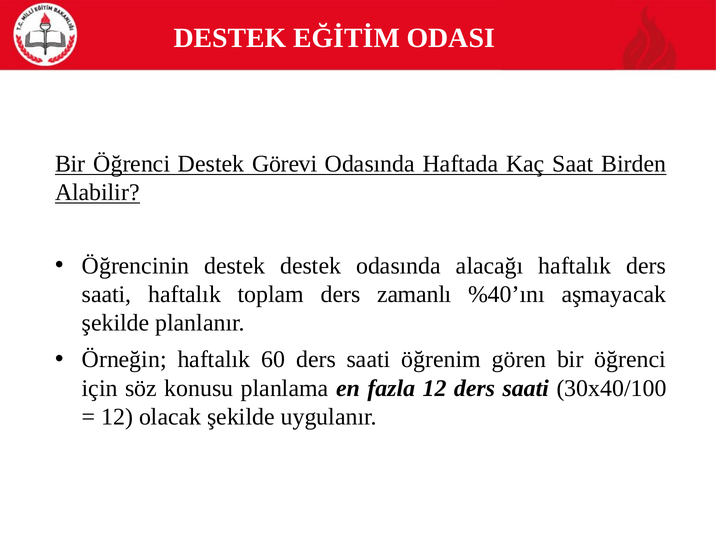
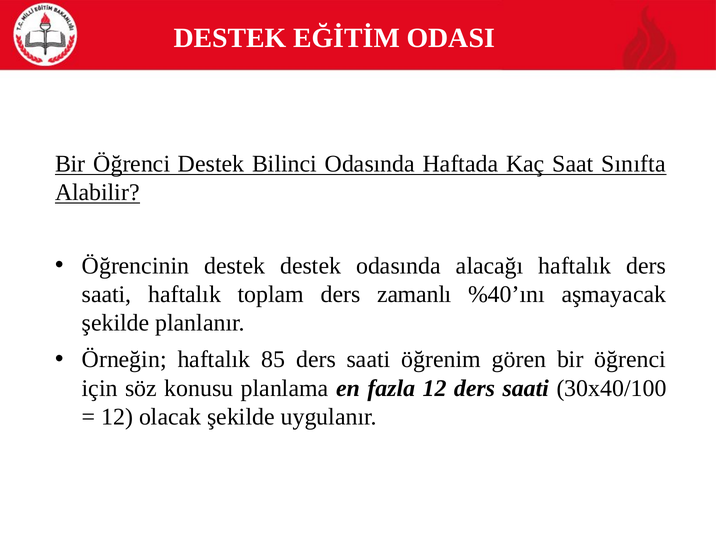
Görevi: Görevi -> Bilinci
Birden: Birden -> Sınıfta
60: 60 -> 85
